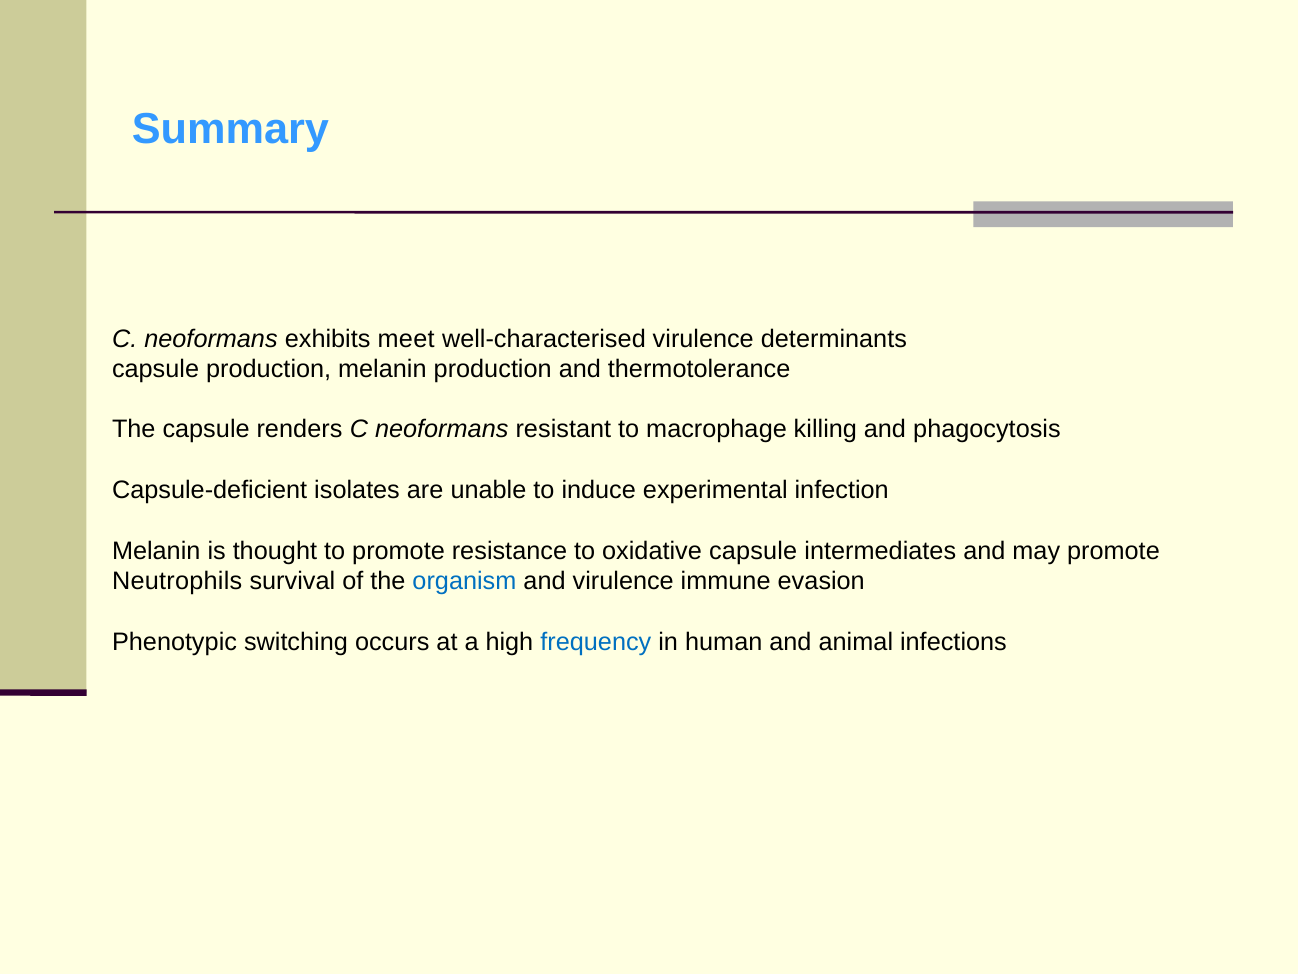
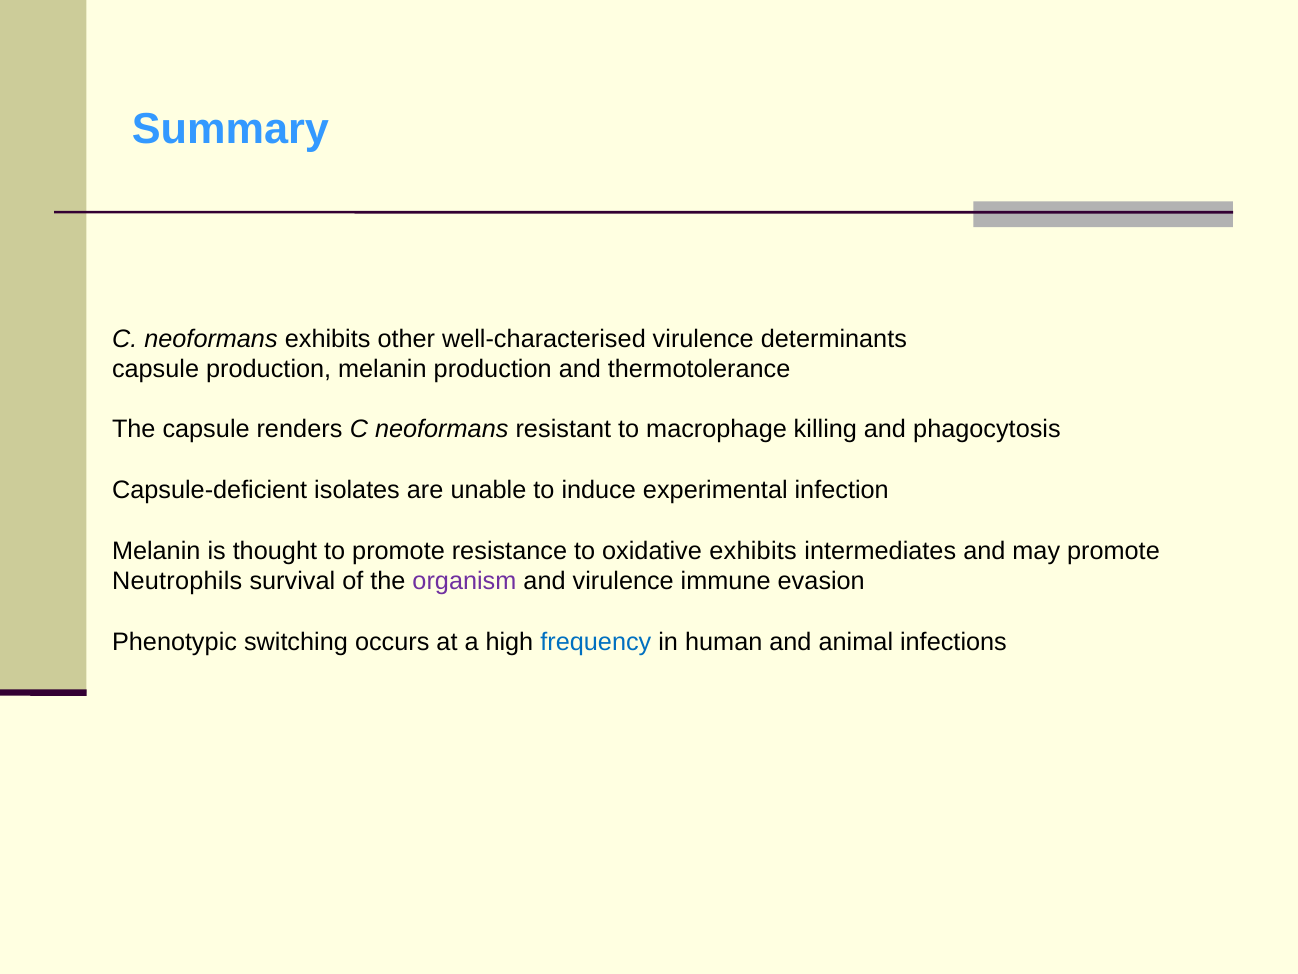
meet: meet -> other
oxidative capsule: capsule -> exhibits
organism colour: blue -> purple
